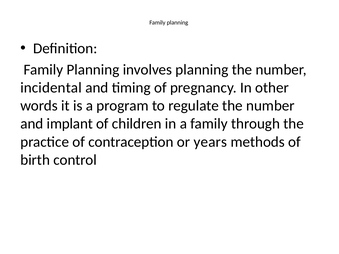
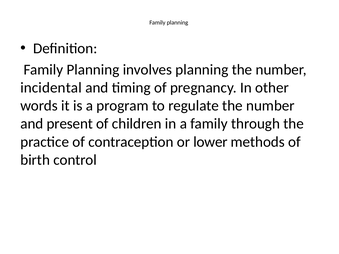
implant: implant -> present
years: years -> lower
